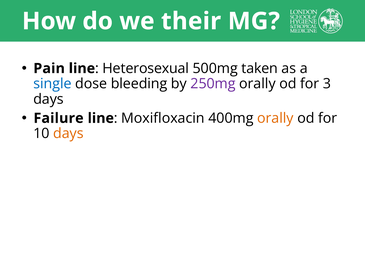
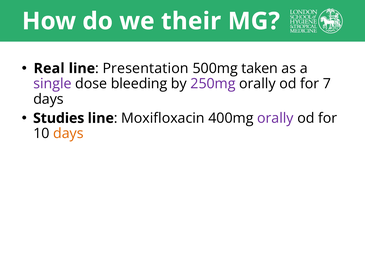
Pain: Pain -> Real
Heterosexual: Heterosexual -> Presentation
single colour: blue -> purple
3: 3 -> 7
Failure: Failure -> Studies
orally at (275, 118) colour: orange -> purple
